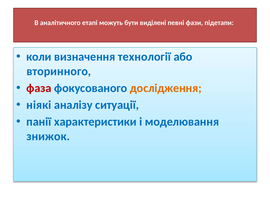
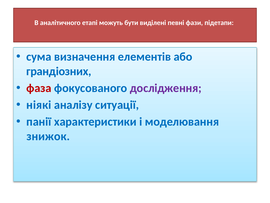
коли: коли -> сума
технології: технології -> елементів
вторинного: вторинного -> грандіозних
дослідження colour: orange -> purple
